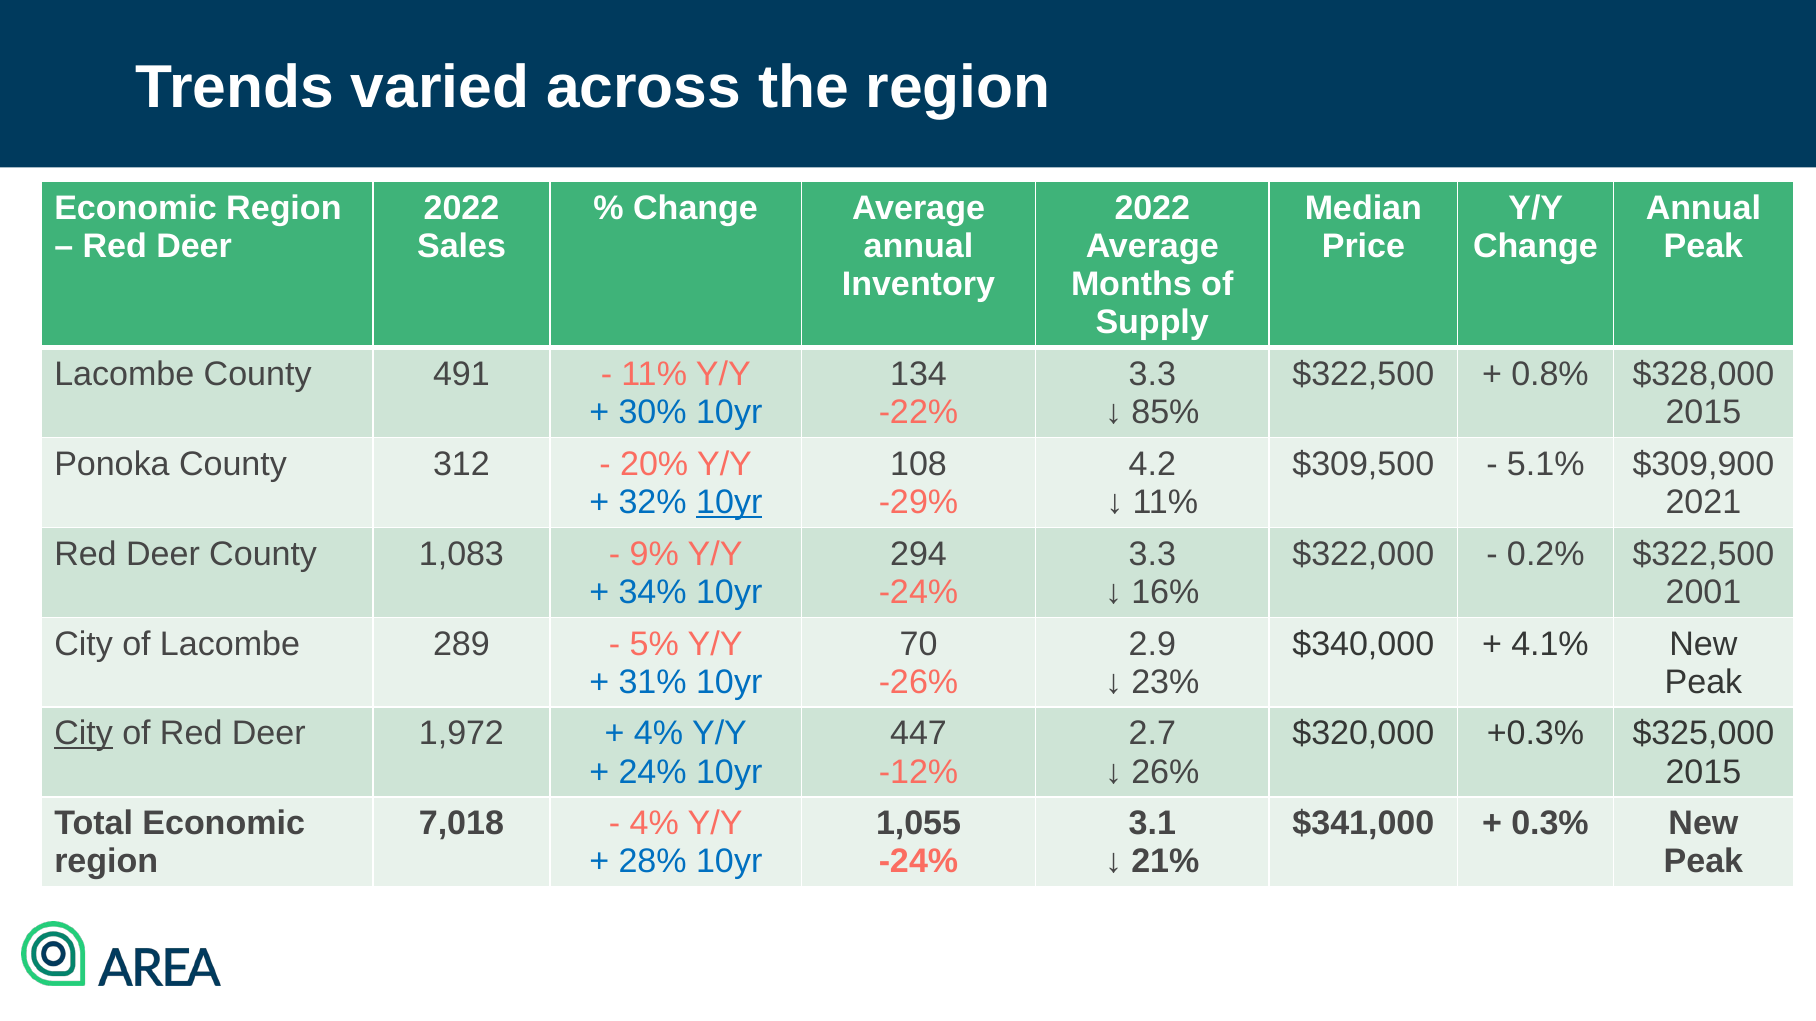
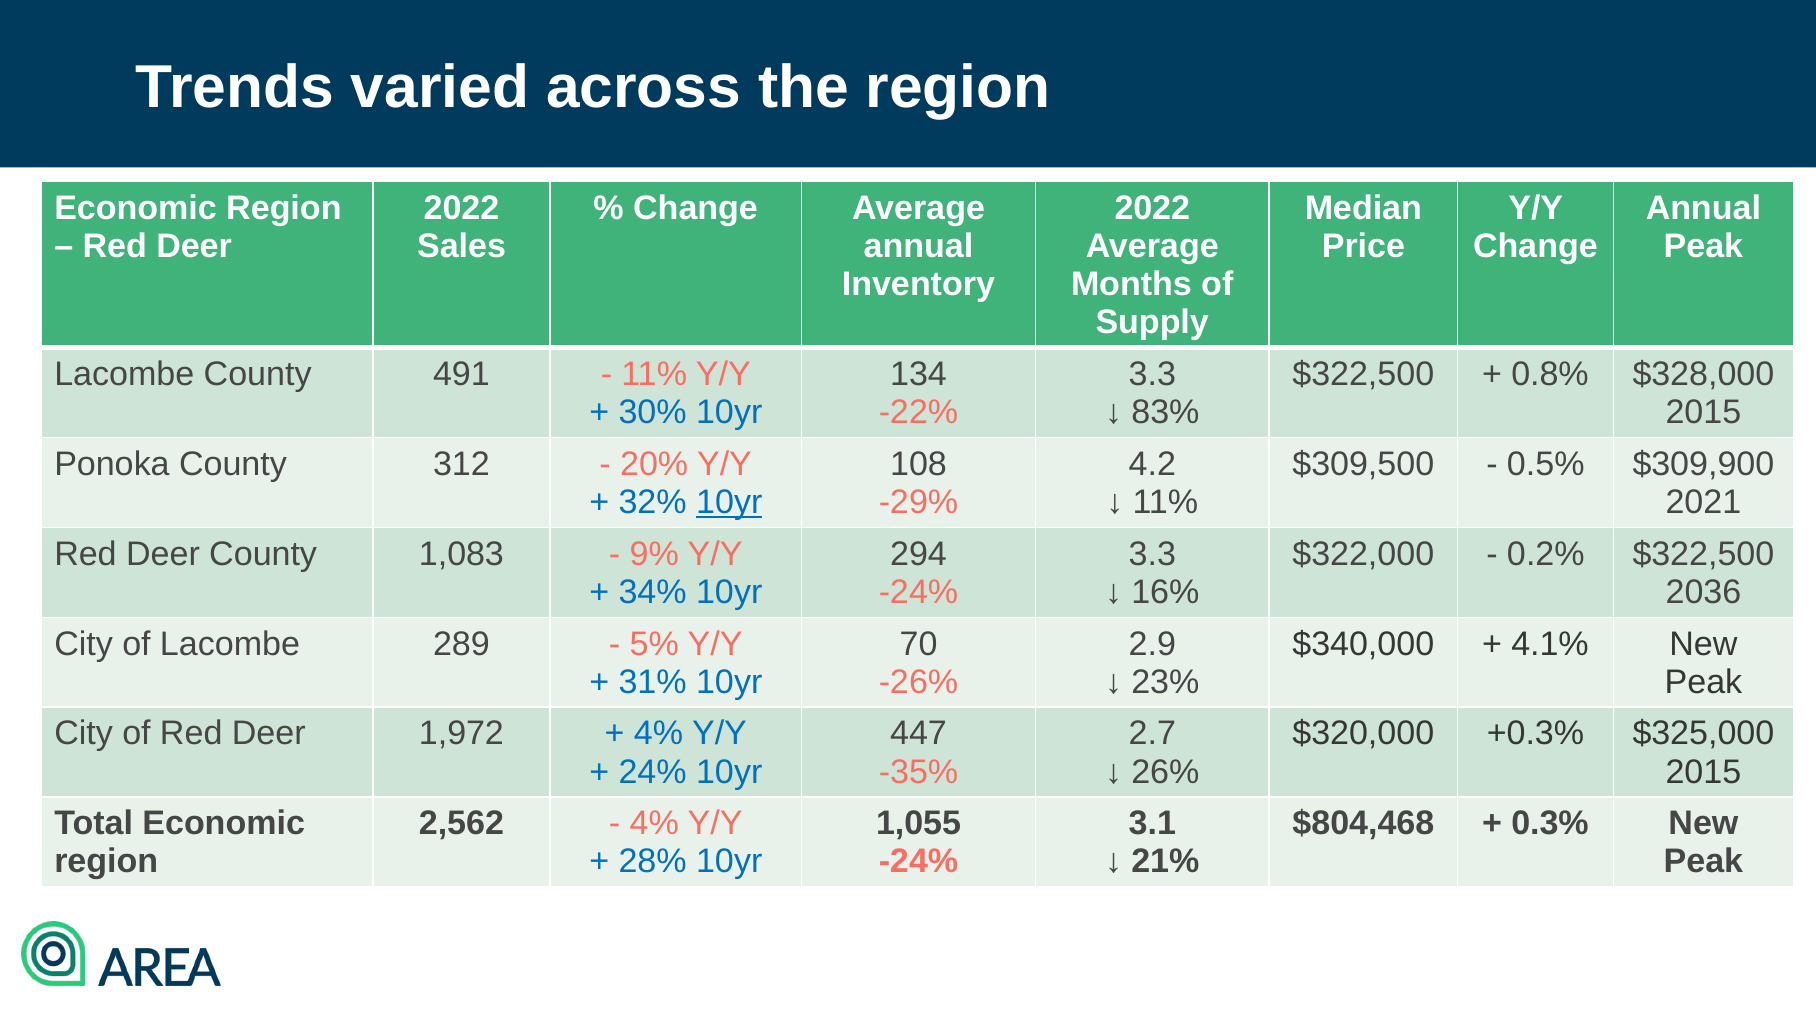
85%: 85% -> 83%
5.1%: 5.1% -> 0.5%
2001: 2001 -> 2036
City at (84, 734) underline: present -> none
-12%: -12% -> -35%
7,018: 7,018 -> 2,562
$341,000: $341,000 -> $804,468
